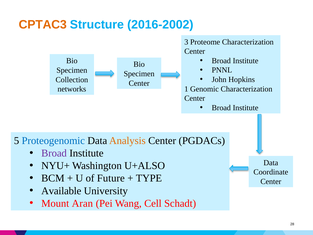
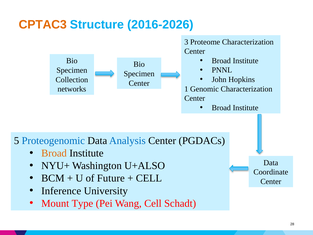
2016-2002: 2016-2002 -> 2016-2026
Analysis colour: orange -> blue
Broad at (54, 153) colour: purple -> orange
TYPE at (149, 178): TYPE -> CELL
Available: Available -> Inference
Aran: Aran -> Type
